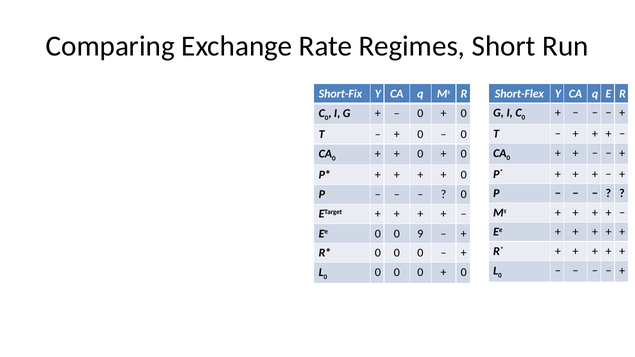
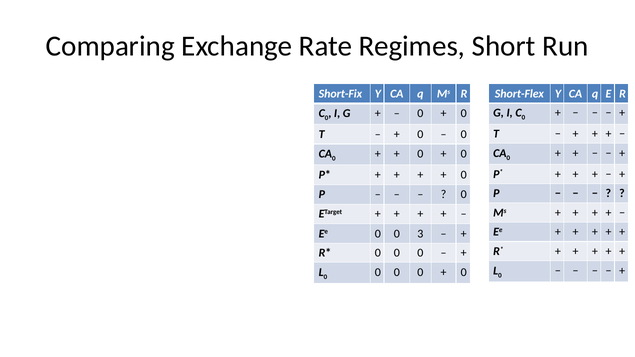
9: 9 -> 3
